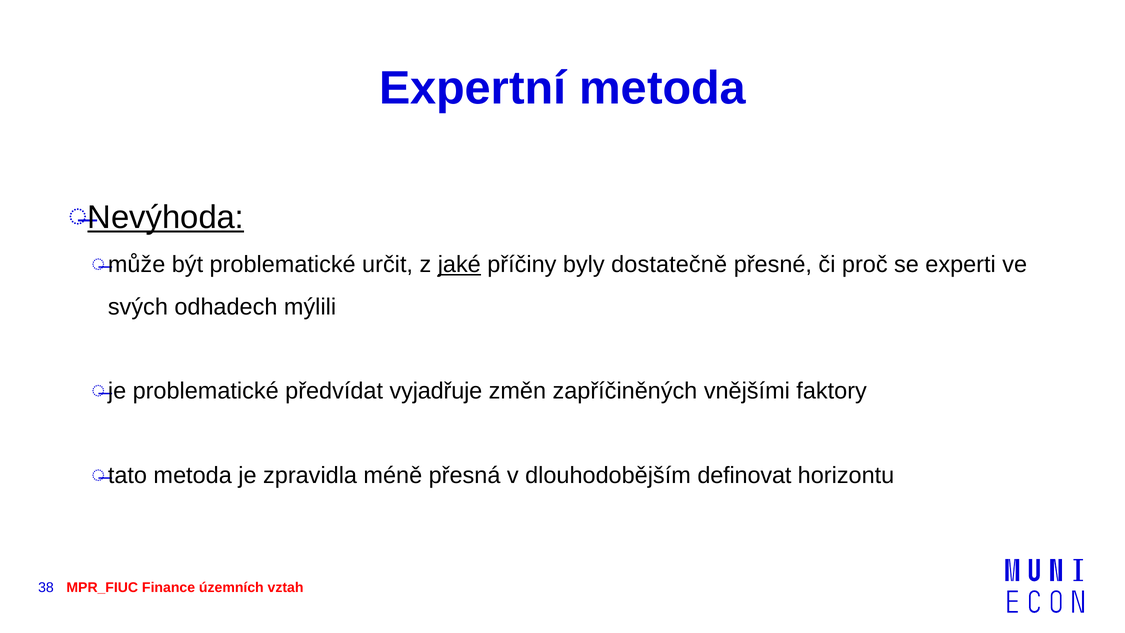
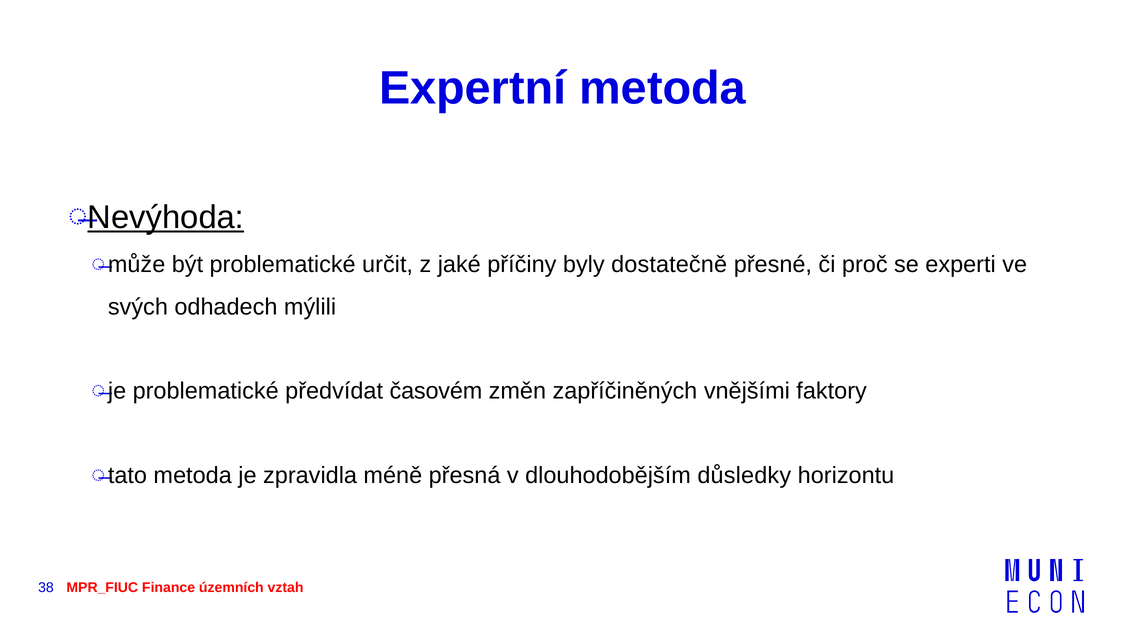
jaké underline: present -> none
vyjadřuje: vyjadřuje -> časovém
definovat: definovat -> důsledky
